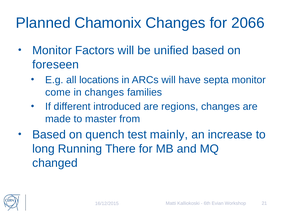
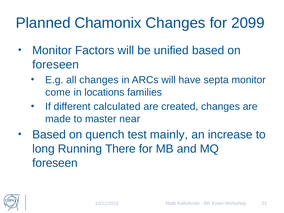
2066: 2066 -> 2099
all locations: locations -> changes
in changes: changes -> locations
introduced: introduced -> calculated
regions: regions -> created
from: from -> near
changed at (55, 163): changed -> foreseen
